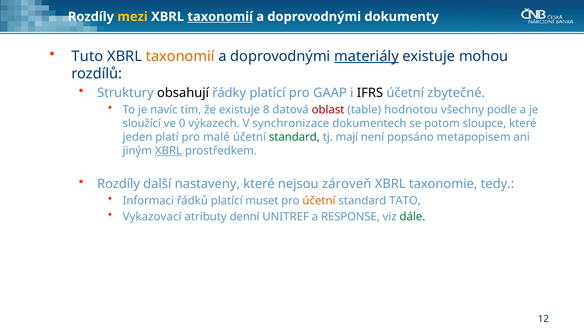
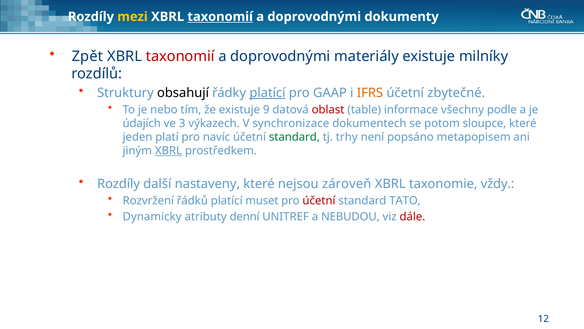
Tuto: Tuto -> Zpět
taxonomií at (180, 56) colour: orange -> red
materiály underline: present -> none
mohou: mohou -> milníky
platící at (267, 93) underline: none -> present
IFRS colour: black -> orange
navíc: navíc -> nebo
8: 8 -> 9
hodnotou: hodnotou -> informace
sloužící: sloužící -> údajích
0: 0 -> 3
malé: malé -> navíc
mají: mají -> trhy
tedy: tedy -> vždy
Informaci: Informaci -> Rozvržení
účetní at (319, 200) colour: orange -> red
Vykazovací: Vykazovací -> Dynamicky
RESPONSE: RESPONSE -> NEBUDOU
dále colour: green -> red
